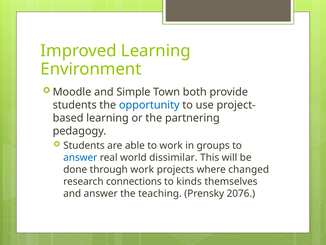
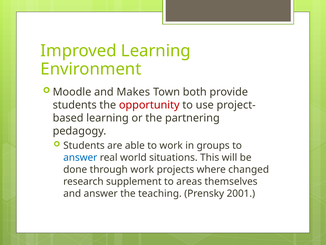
Simple: Simple -> Makes
opportunity colour: blue -> red
dissimilar: dissimilar -> situations
connections: connections -> supplement
kinds: kinds -> areas
2076: 2076 -> 2001
